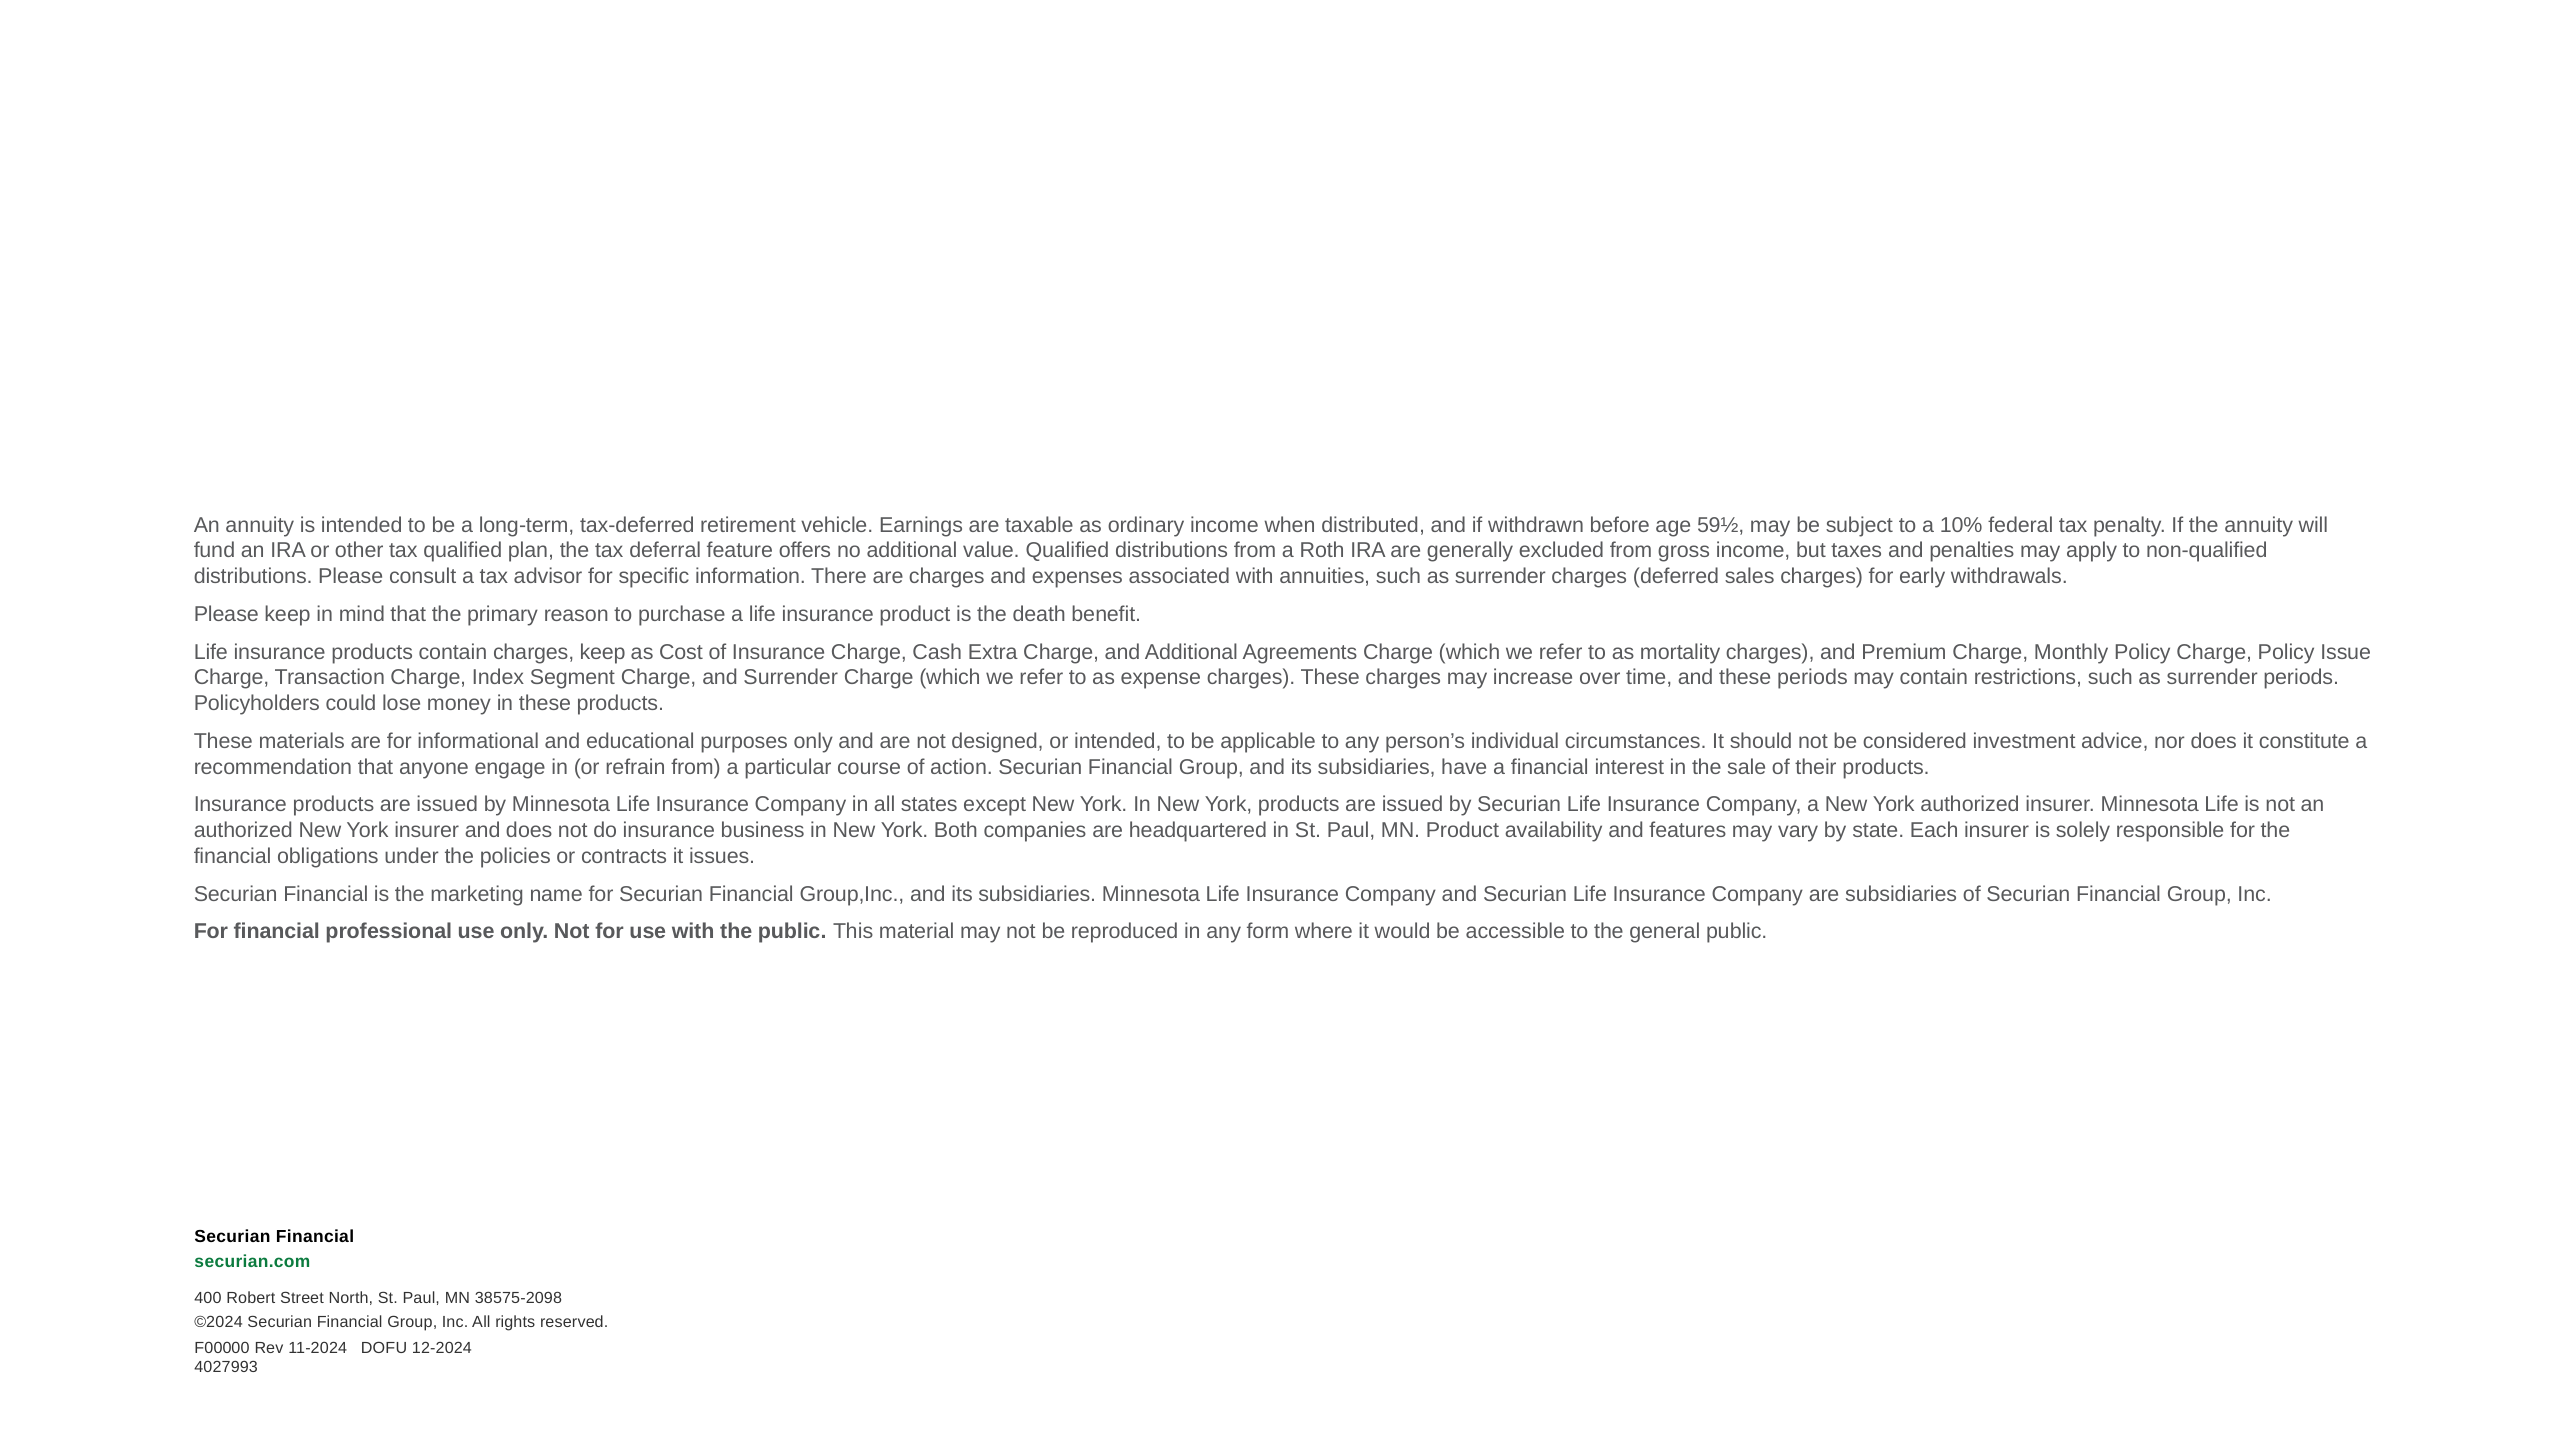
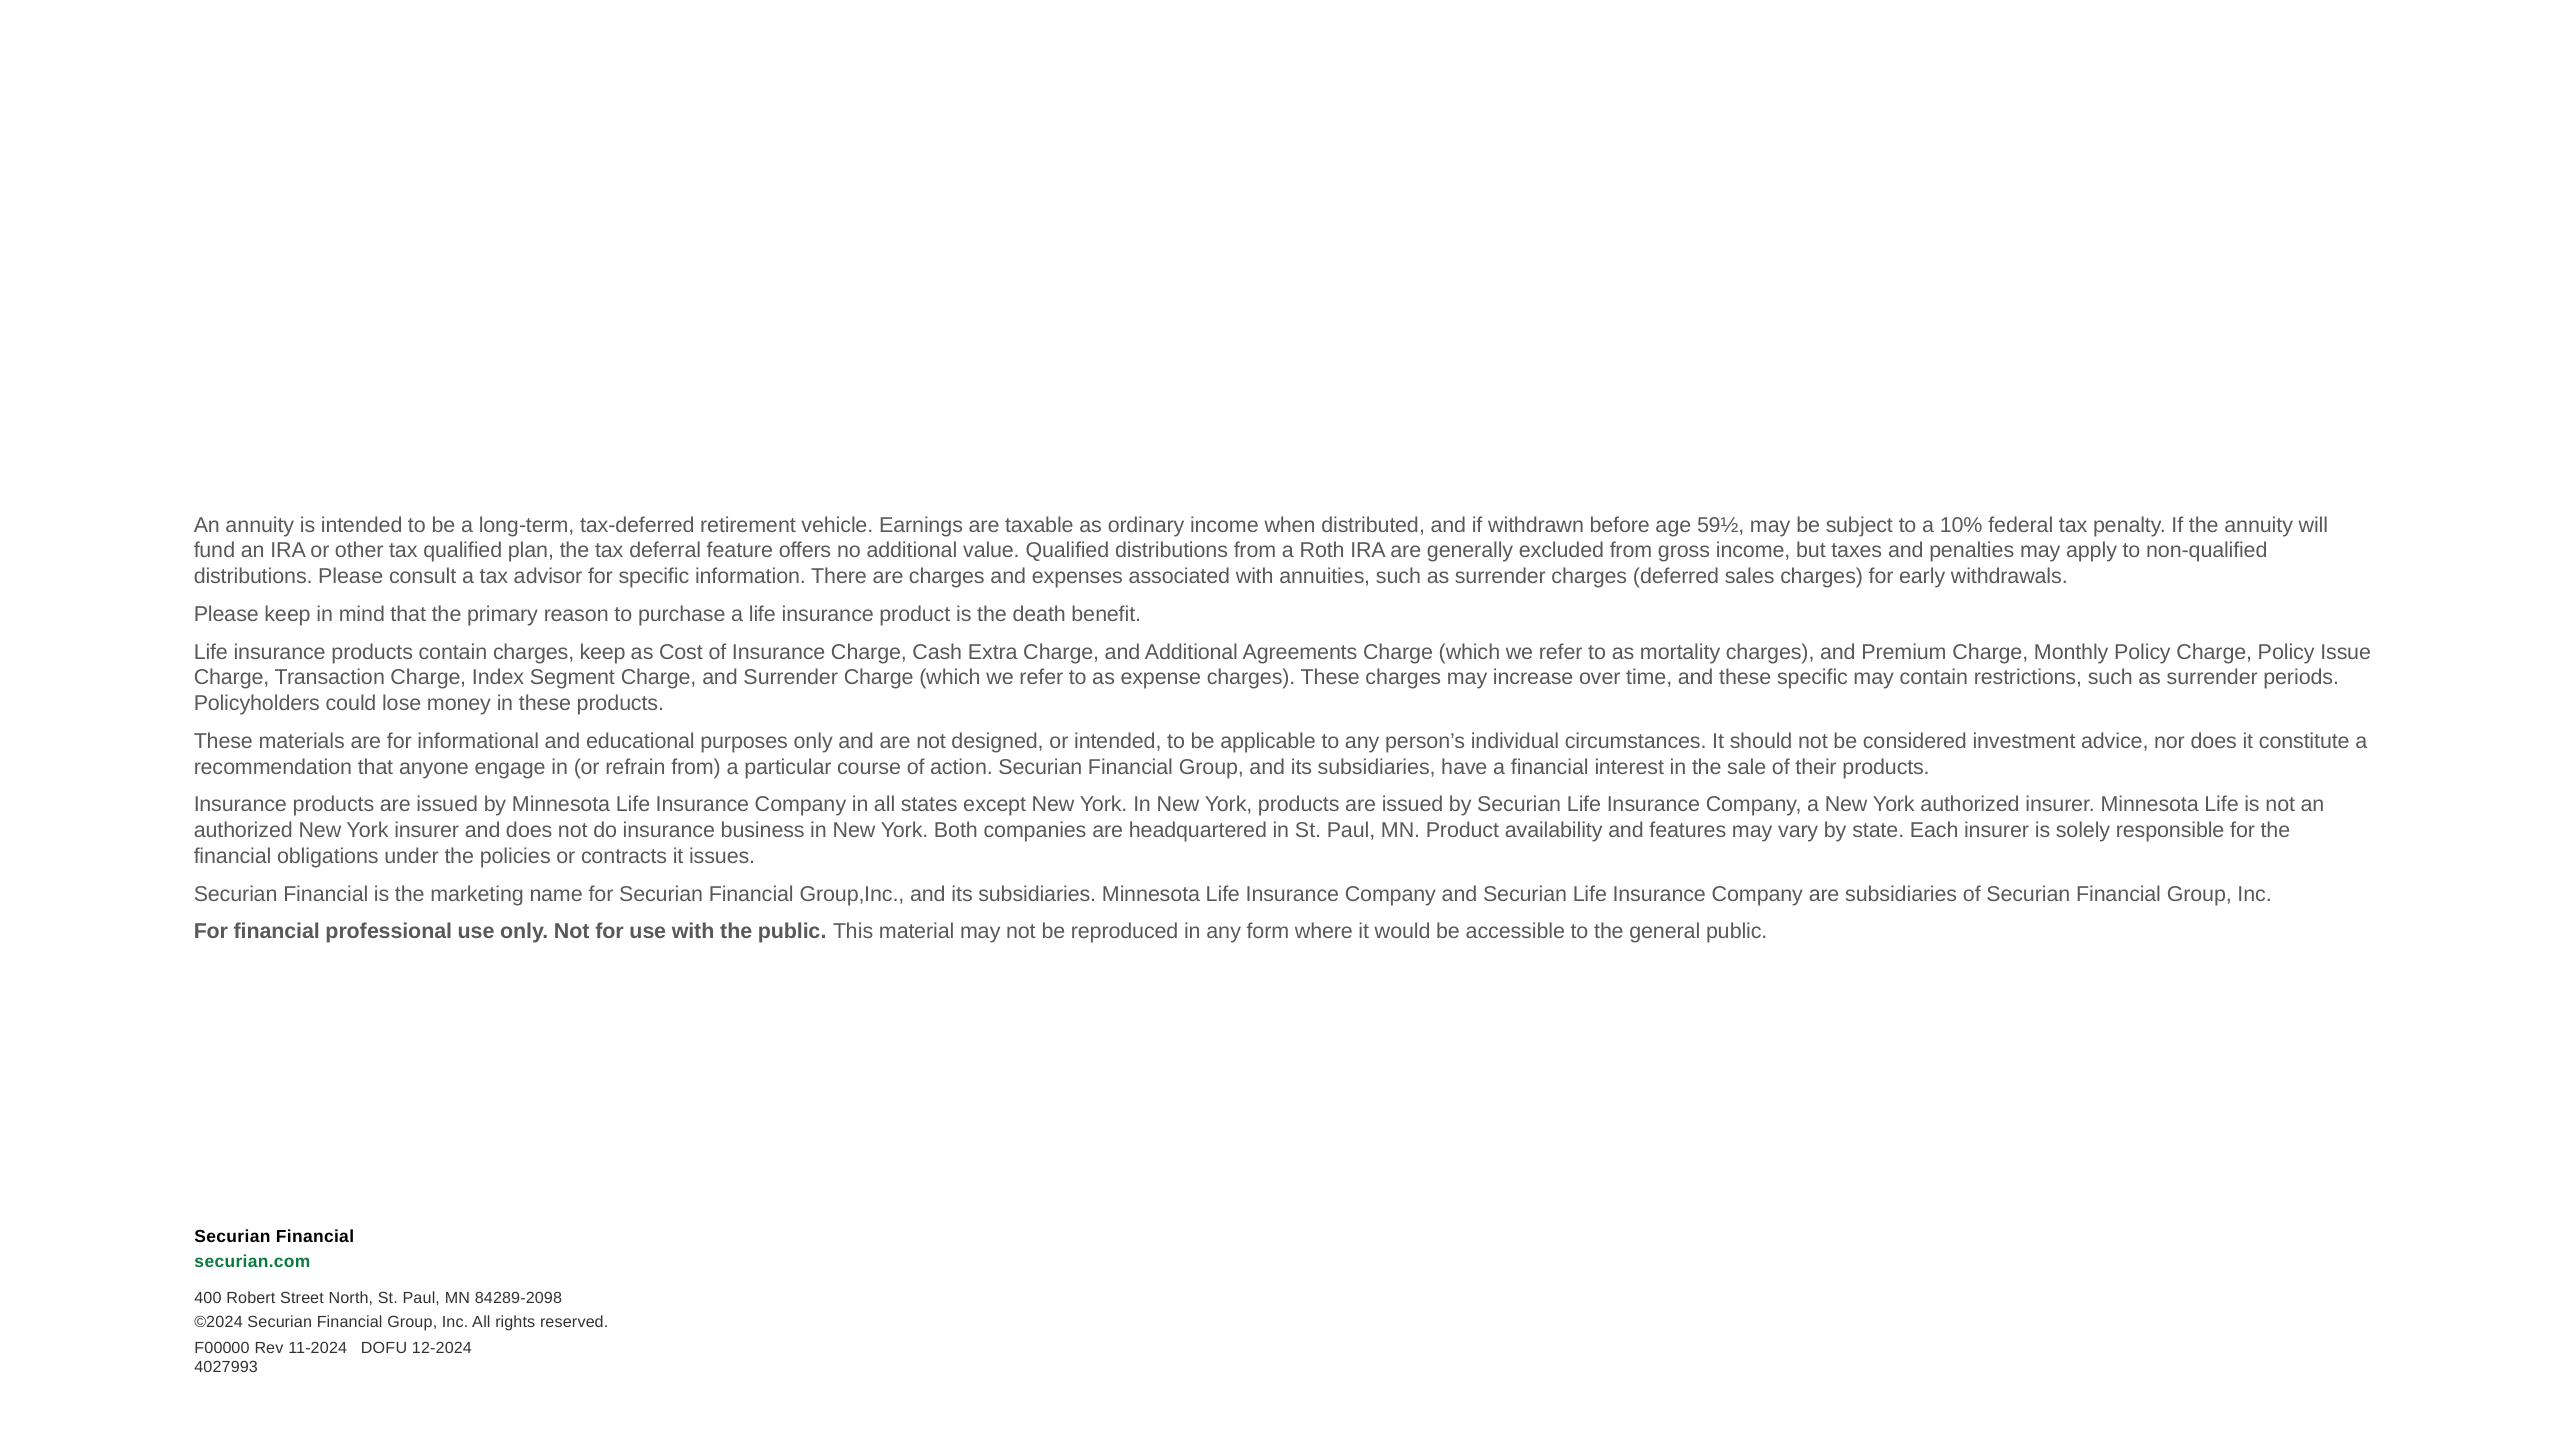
these periods: periods -> specific
38575-2098: 38575-2098 -> 84289-2098
